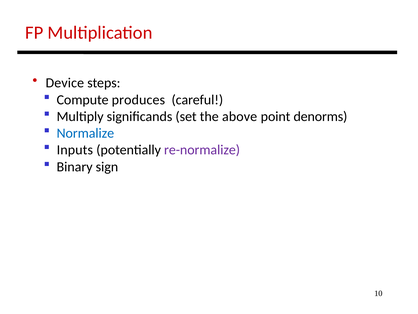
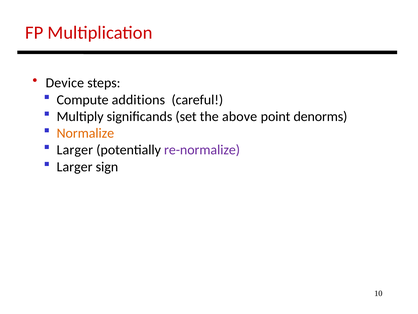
produces: produces -> additions
Normalize colour: blue -> orange
Inputs at (75, 150): Inputs -> Larger
Binary at (75, 166): Binary -> Larger
